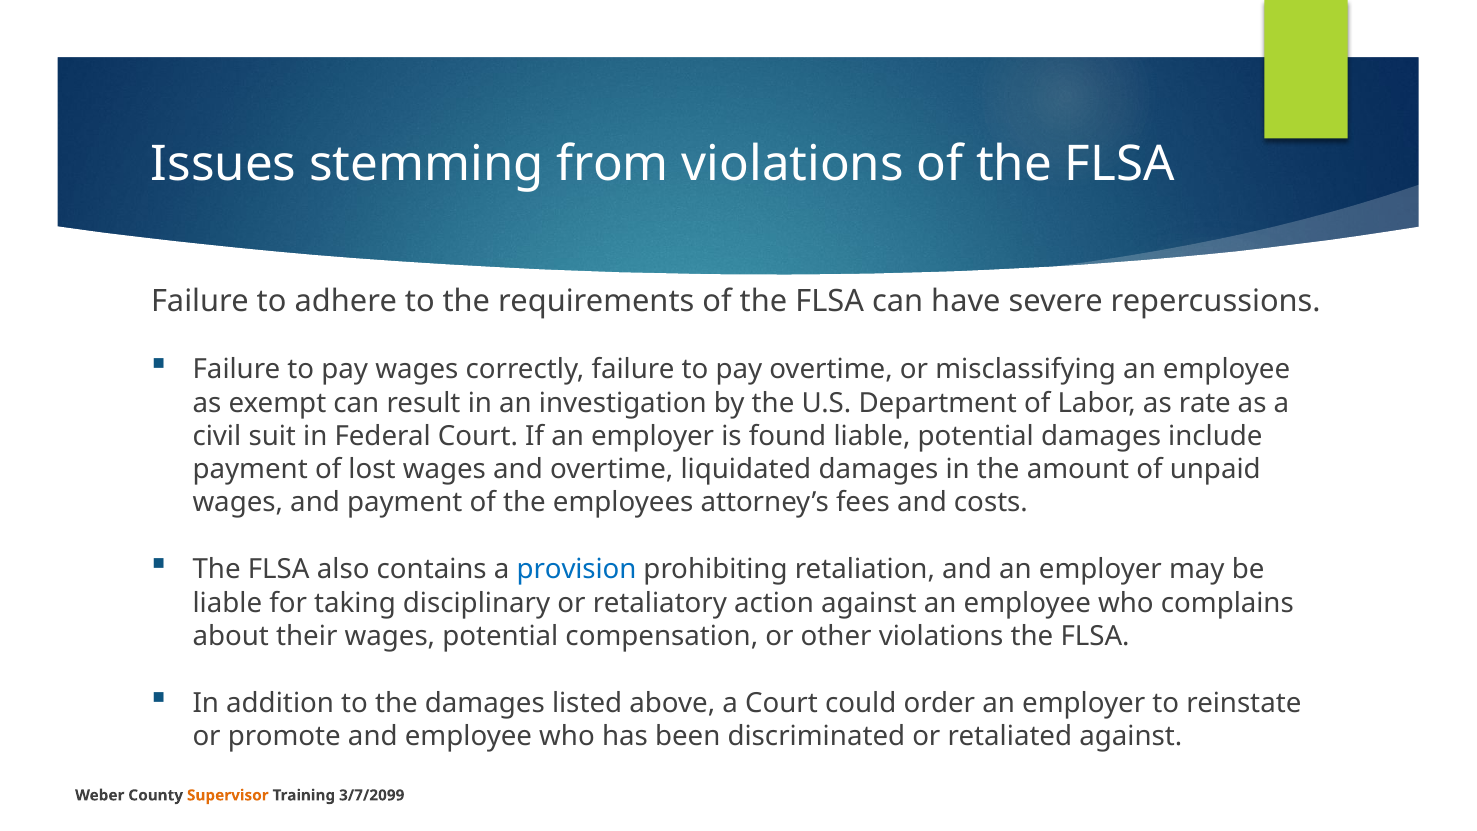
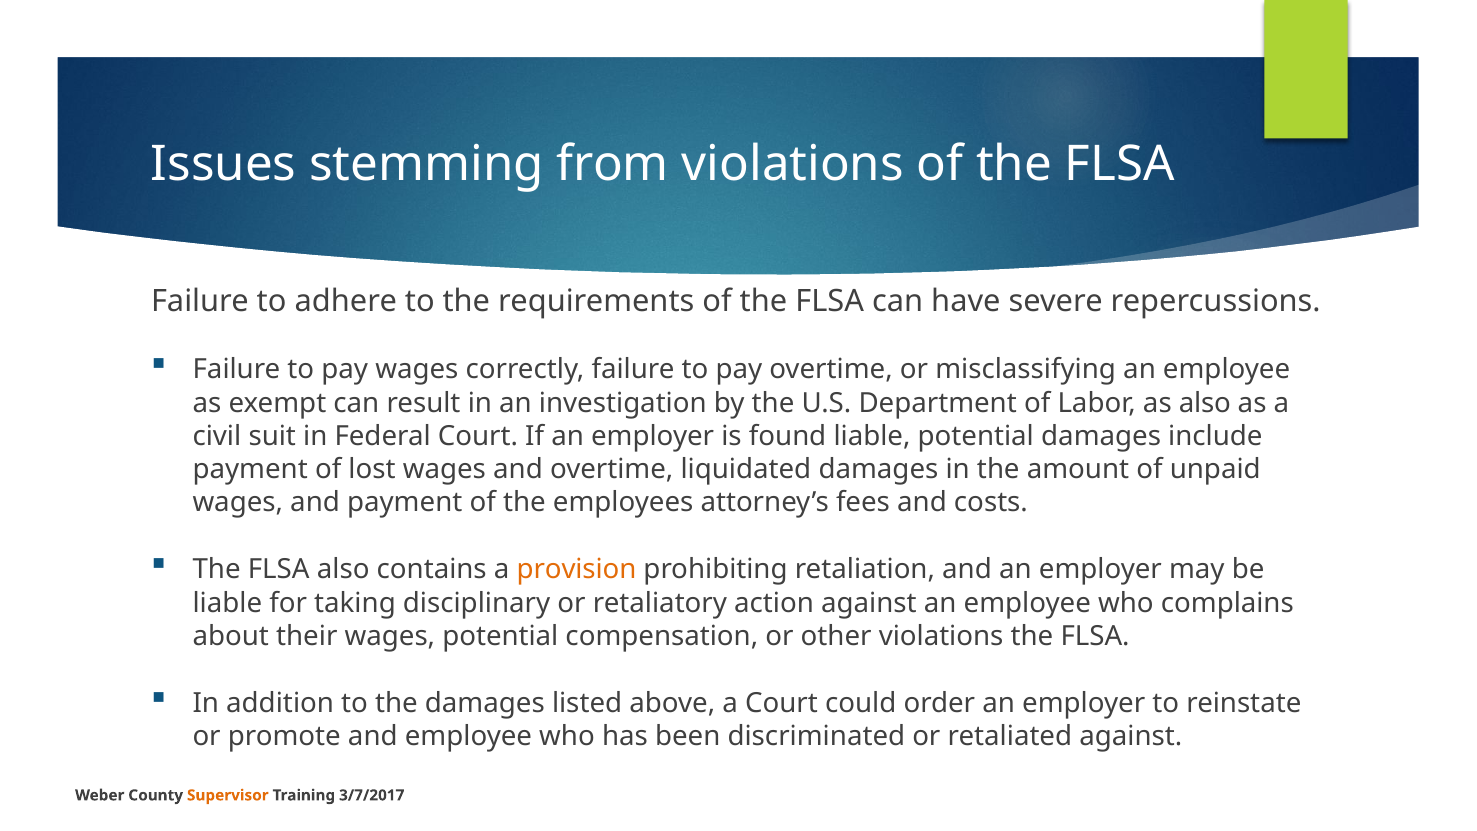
as rate: rate -> also
provision colour: blue -> orange
3/7/2099: 3/7/2099 -> 3/7/2017
